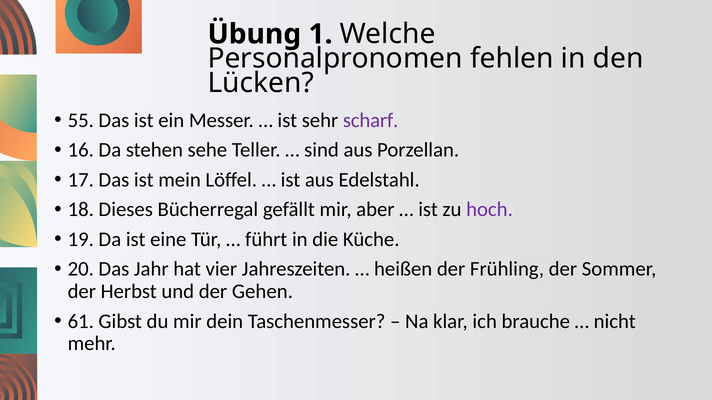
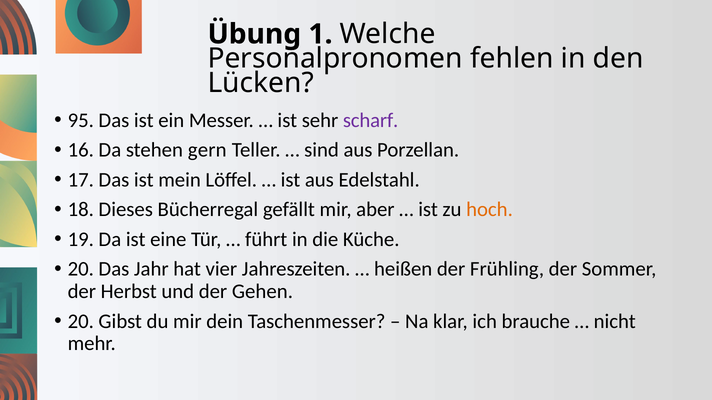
55: 55 -> 95
sehe: sehe -> gern
hoch colour: purple -> orange
61 at (81, 322): 61 -> 20
